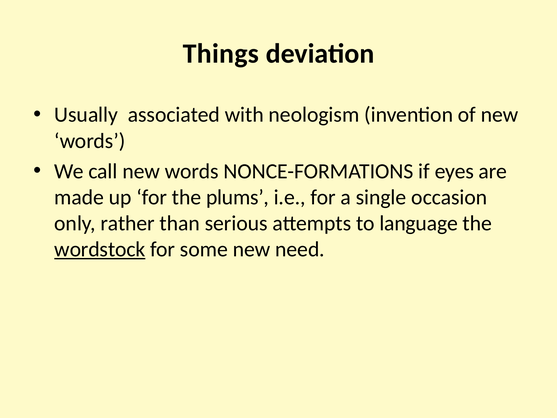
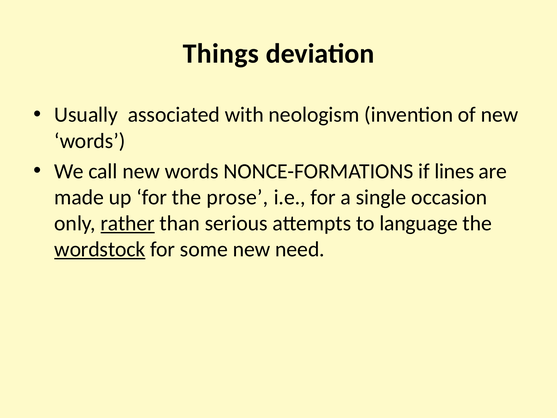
eyes: eyes -> lines
plums: plums -> prose
rather underline: none -> present
